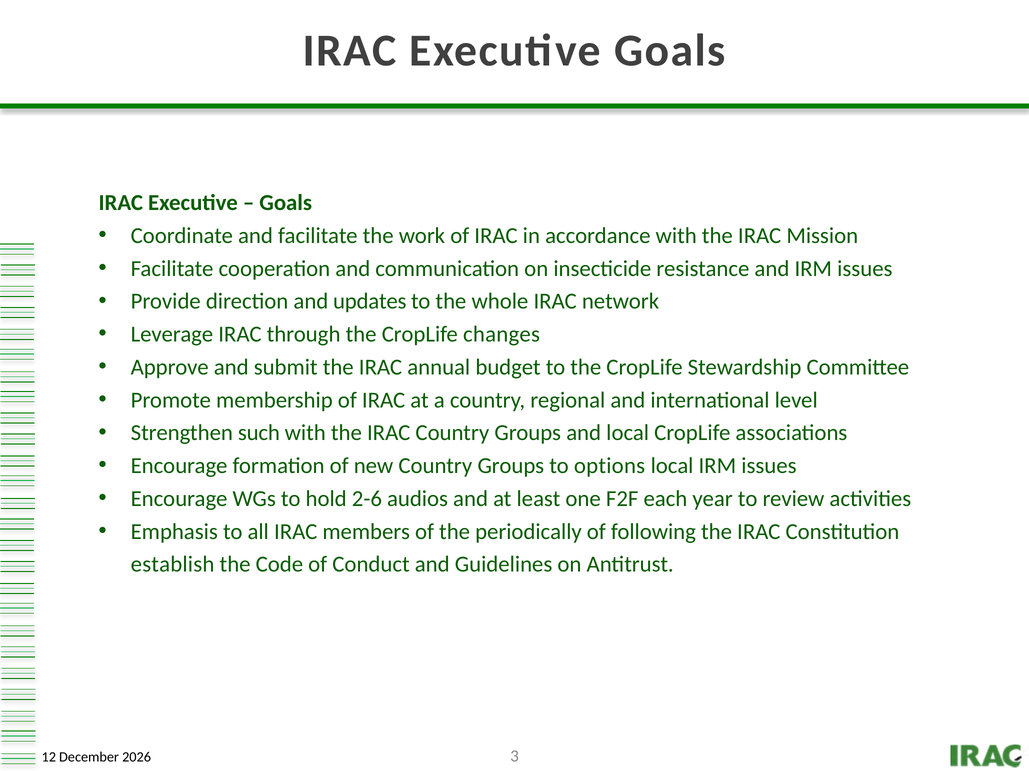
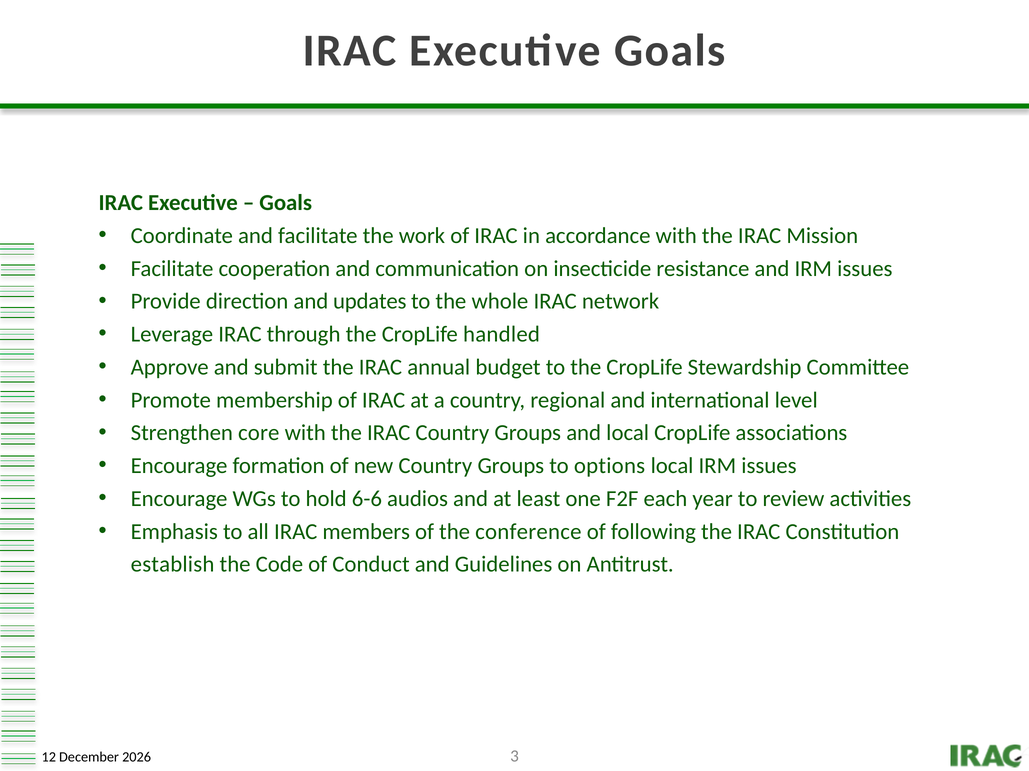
changes: changes -> handled
such: such -> core
2-6: 2-6 -> 6-6
periodically: periodically -> conference
